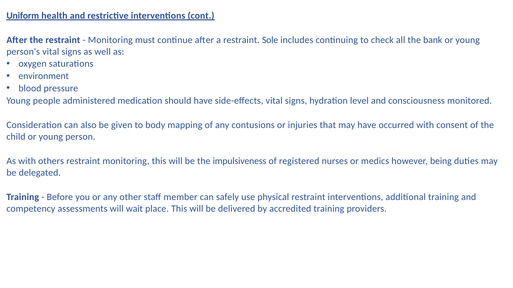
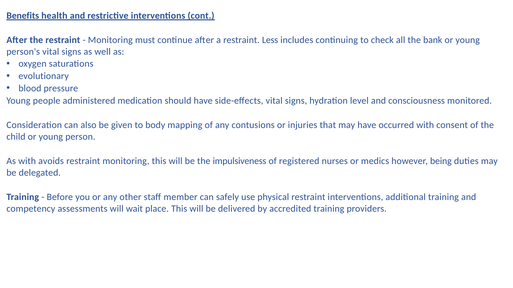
Uniform: Uniform -> Benefits
Sole: Sole -> Less
environment: environment -> evolutionary
others: others -> avoids
